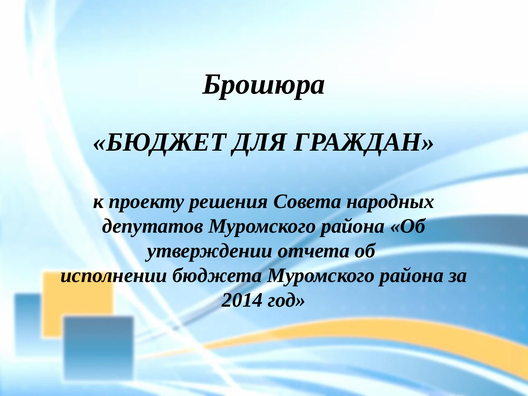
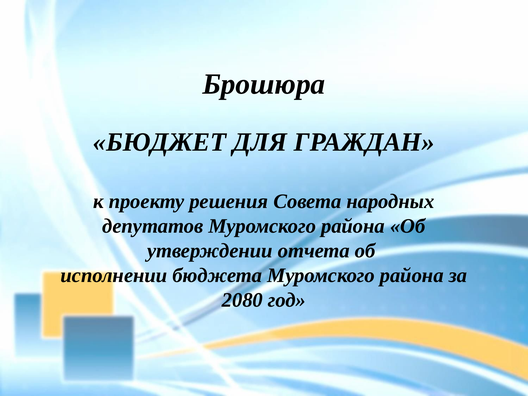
2014: 2014 -> 2080
